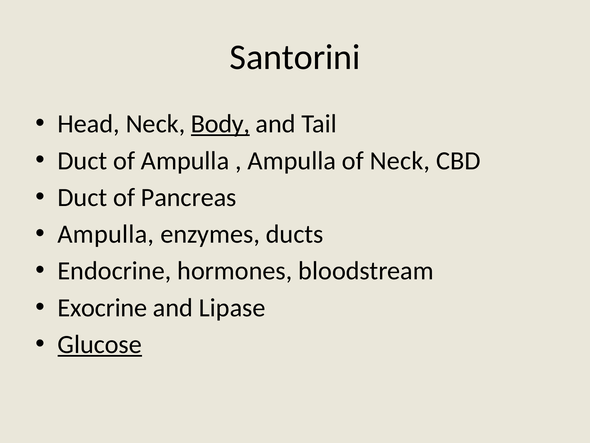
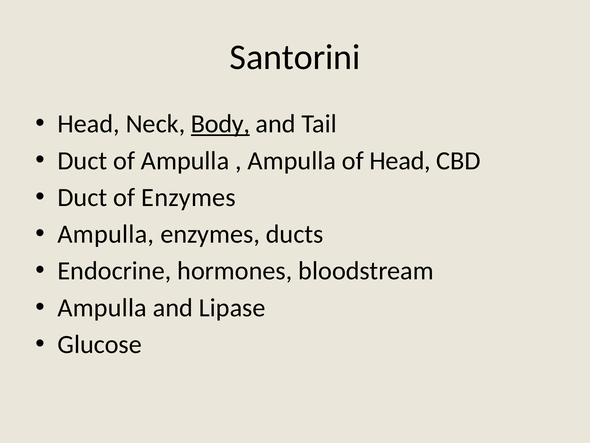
of Neck: Neck -> Head
of Pancreas: Pancreas -> Enzymes
Exocrine at (102, 307): Exocrine -> Ampulla
Glucose underline: present -> none
